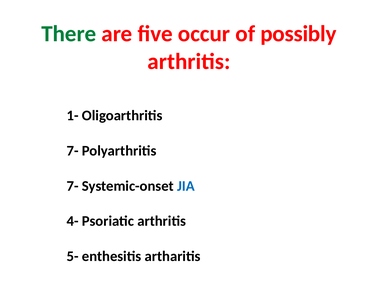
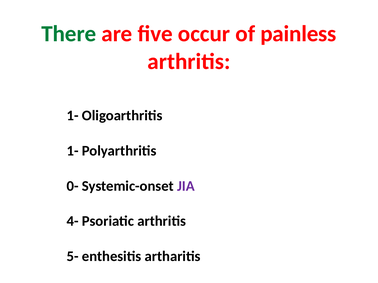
possibly: possibly -> painless
7- at (73, 151): 7- -> 1-
7- at (73, 186): 7- -> 0-
JIA colour: blue -> purple
